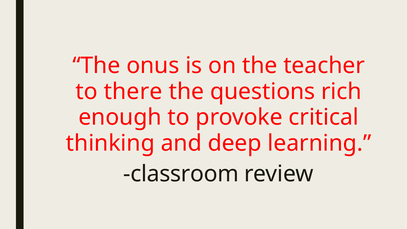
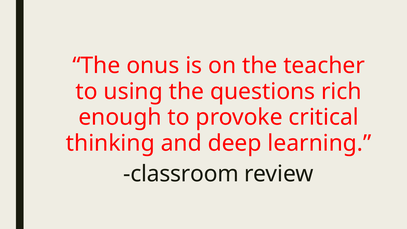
there: there -> using
